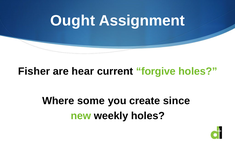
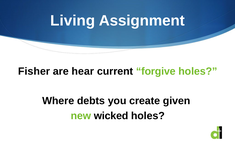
Ought: Ought -> Living
some: some -> debts
since: since -> given
weekly: weekly -> wicked
